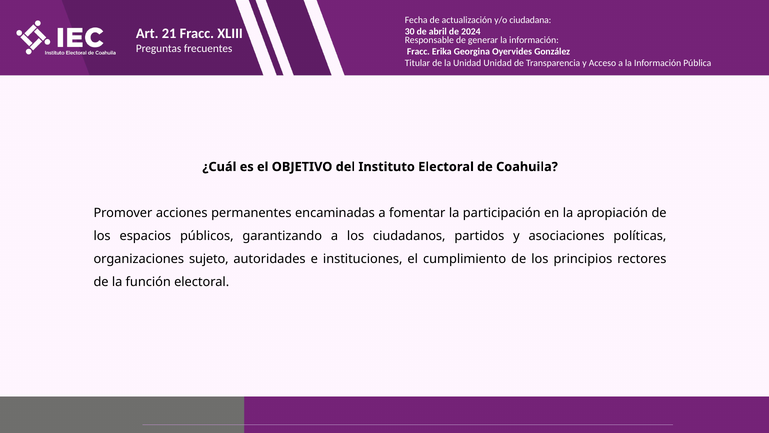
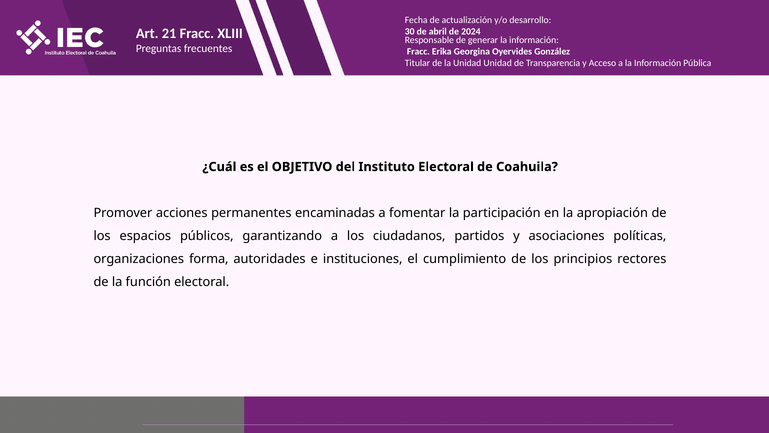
ciudadana: ciudadana -> desarrollo
sujeto: sujeto -> forma
